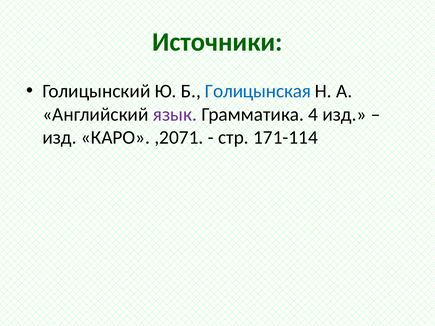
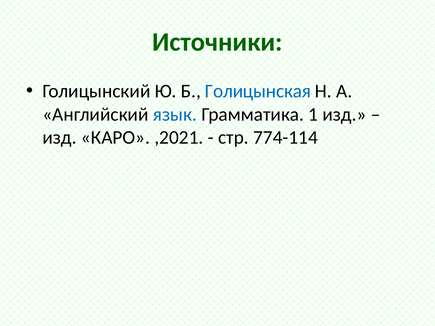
язык colour: purple -> blue
4: 4 -> 1
,2071: ,2071 -> ,2021
171-114: 171-114 -> 774-114
